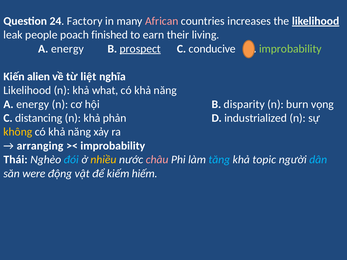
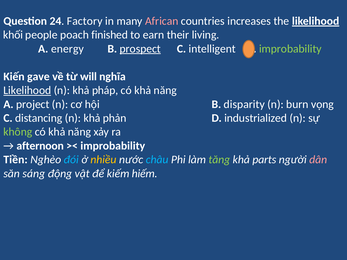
leak: leak -> khối
conducive: conducive -> intelligent
alien: alien -> gave
liệt: liệt -> will
Likelihood at (27, 90) underline: none -> present
what: what -> pháp
energy at (33, 104): energy -> project
không colour: yellow -> light green
arranging: arranging -> afternoon
Thái: Thái -> Tiền
châu colour: pink -> light blue
tăng colour: light blue -> light green
topic: topic -> parts
dân colour: light blue -> pink
were: were -> sáng
